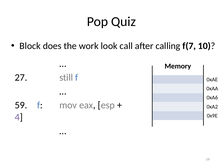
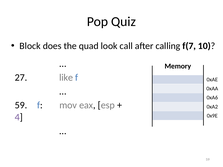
work: work -> quad
still: still -> like
